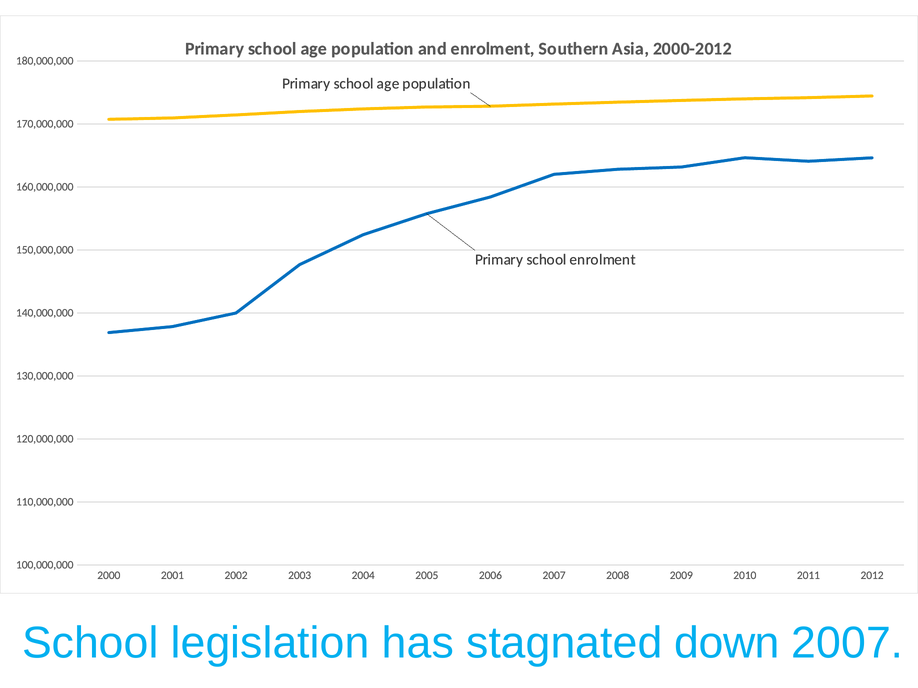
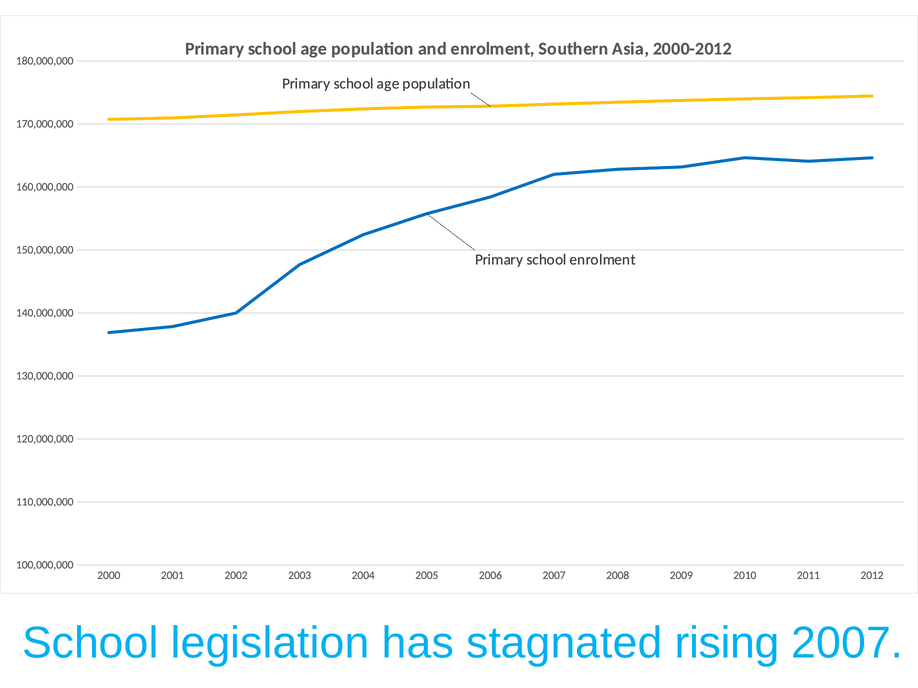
down: down -> rising
